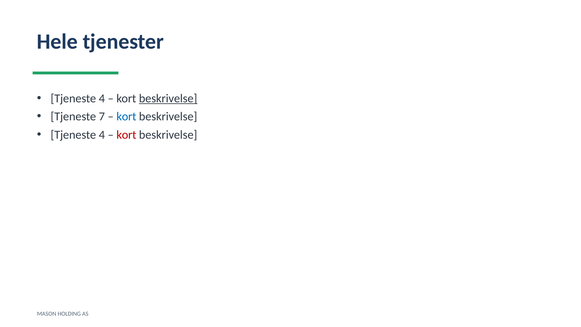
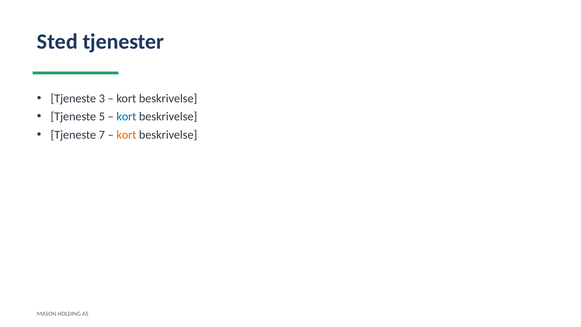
Hele: Hele -> Sted
4 at (102, 98): 4 -> 3
beskrivelse at (168, 98) underline: present -> none
7: 7 -> 5
4 at (102, 135): 4 -> 7
kort at (126, 135) colour: red -> orange
